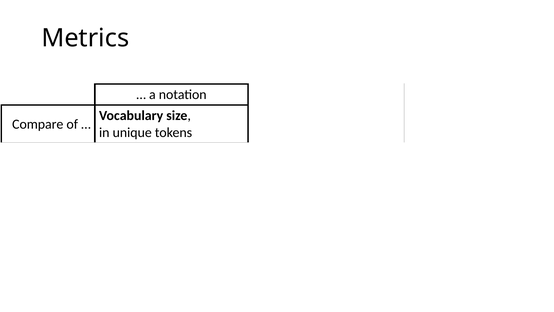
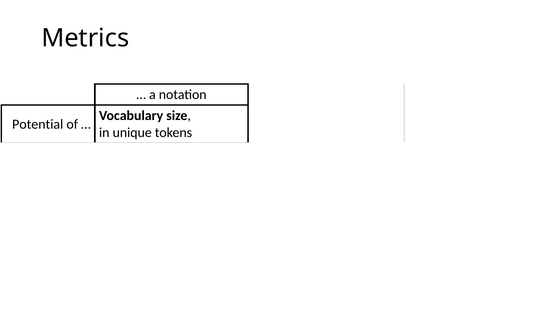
Compare: Compare -> Potential
